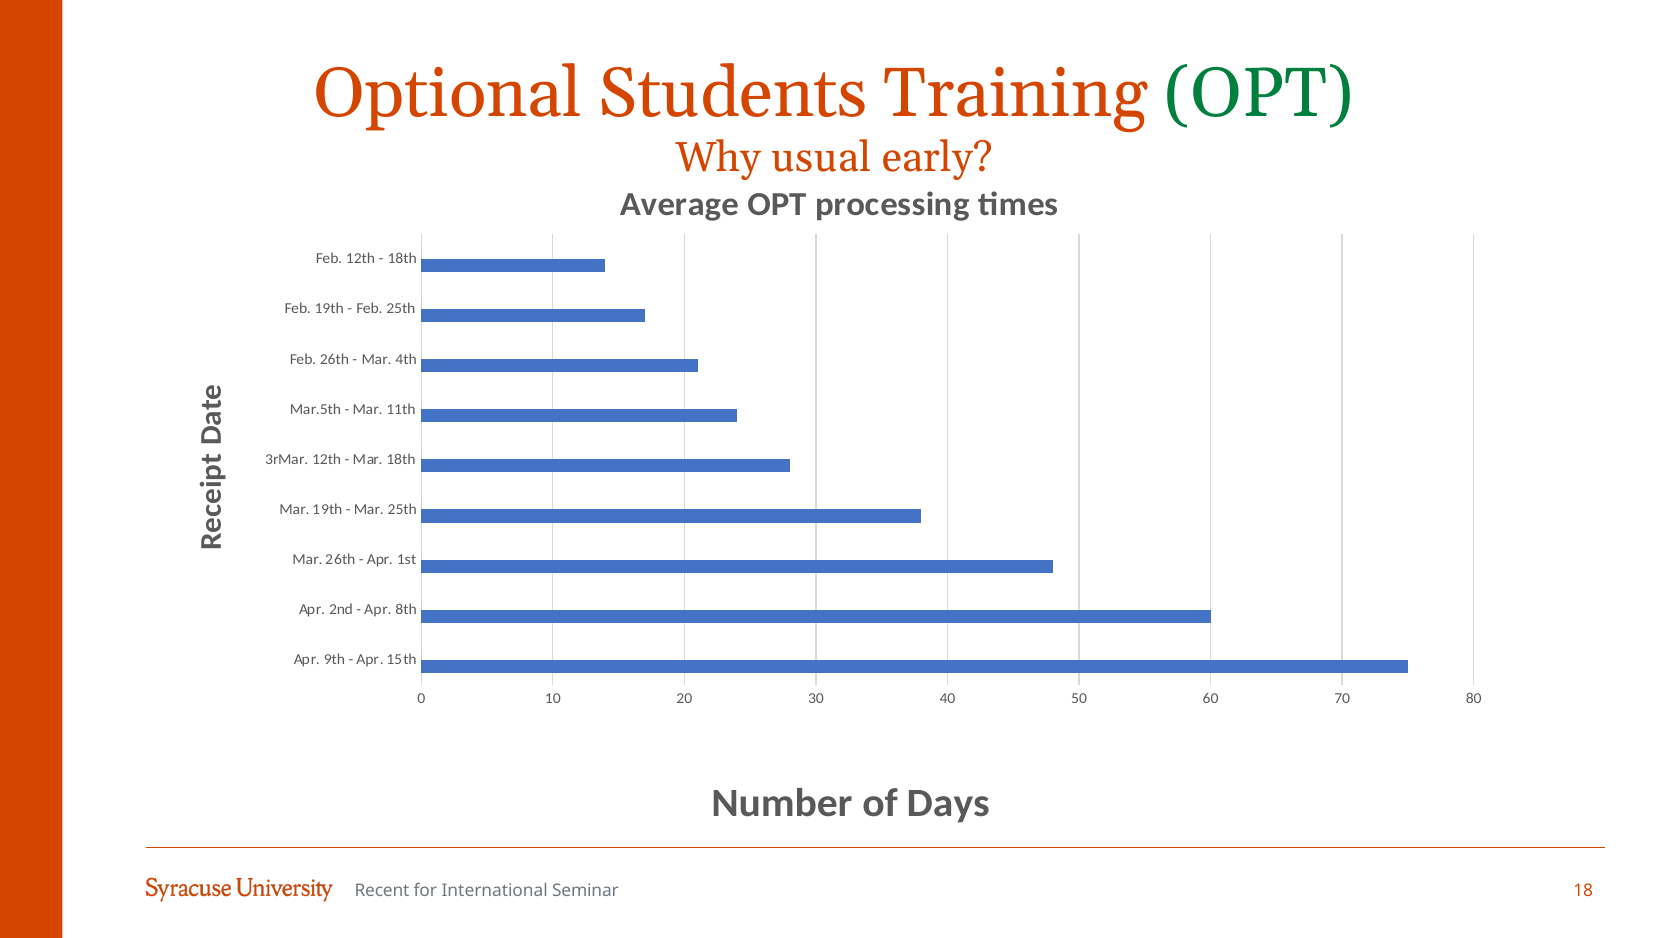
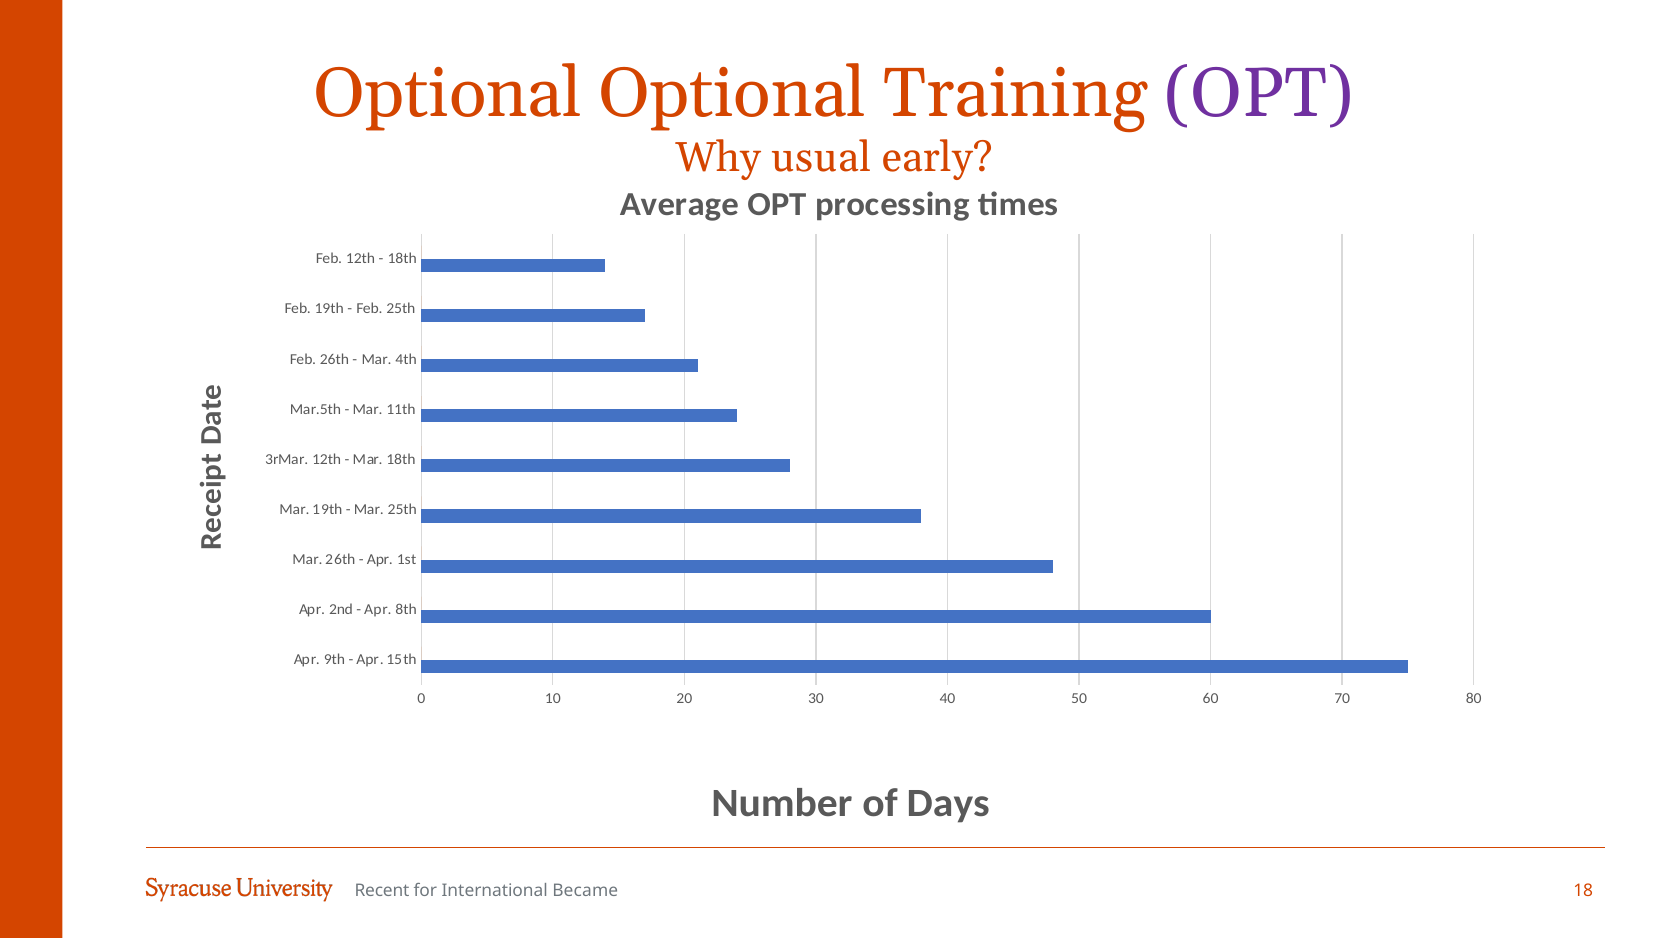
Optional Students: Students -> Optional
OPT at (1259, 93) colour: green -> purple
Seminar: Seminar -> Became
